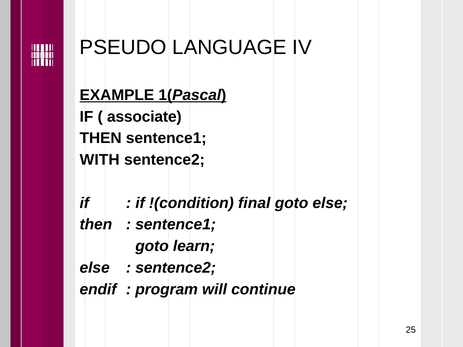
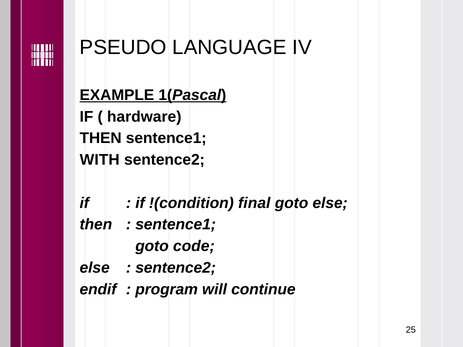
associate: associate -> hardware
learn: learn -> code
